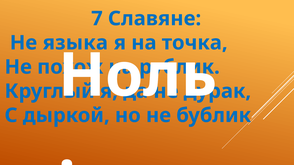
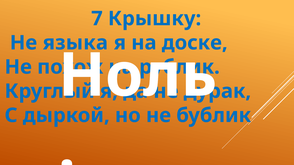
Славяне: Славяне -> Крышку
точка: точка -> доске
